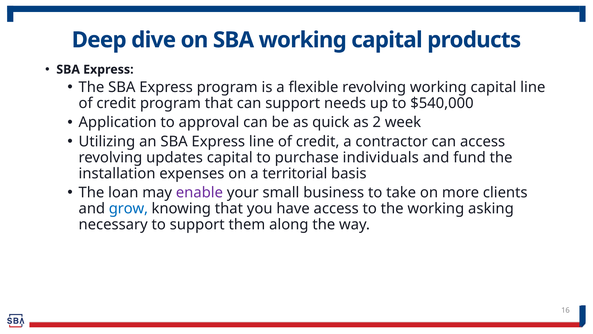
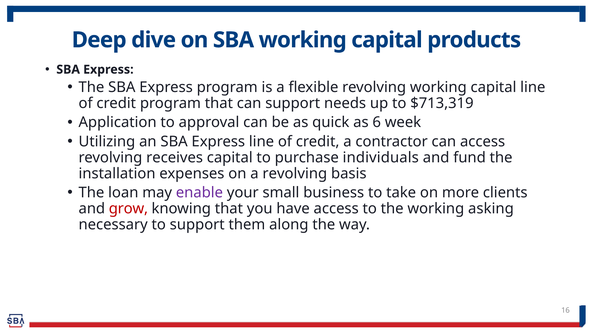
$540,000: $540,000 -> $713,319
2: 2 -> 6
updates: updates -> receives
a territorial: territorial -> revolving
grow colour: blue -> red
